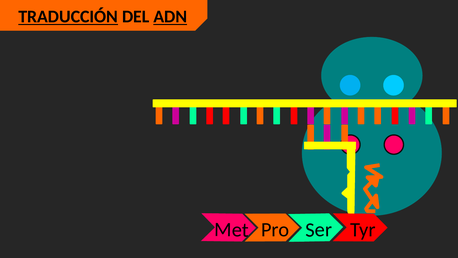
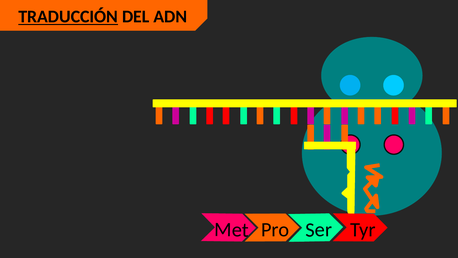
ADN underline: present -> none
